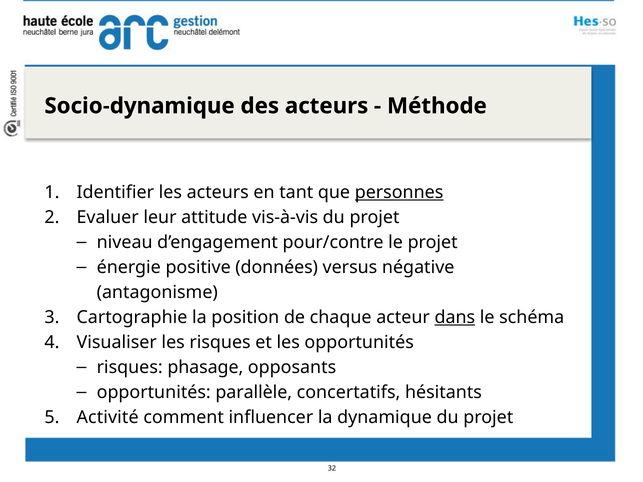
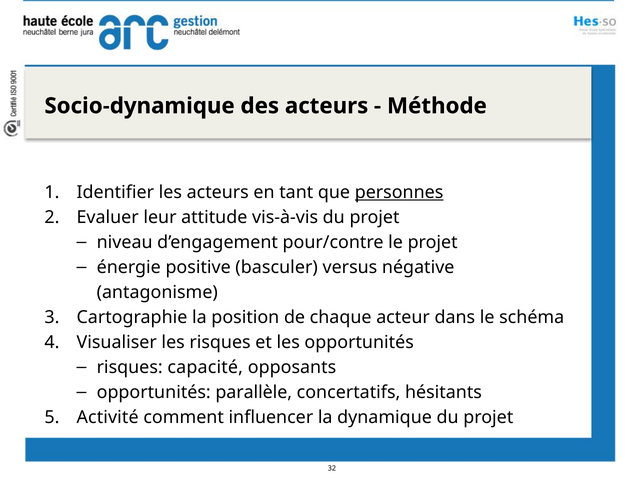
données: données -> basculer
dans underline: present -> none
phasage: phasage -> capacité
